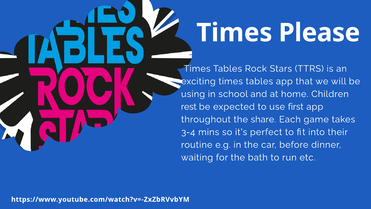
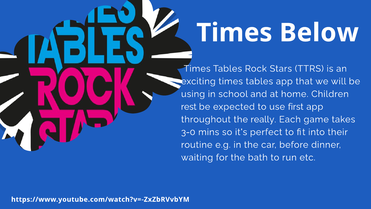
Please: Please -> Below
share: share -> really
3-4: 3-4 -> 3-0
